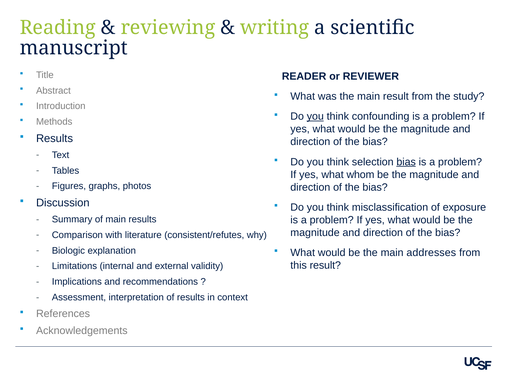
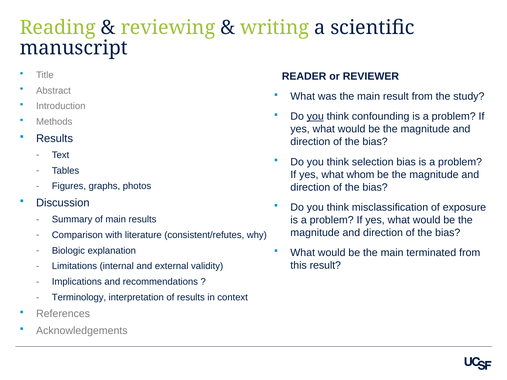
bias at (406, 162) underline: present -> none
addresses: addresses -> terminated
Assessment: Assessment -> Terminology
